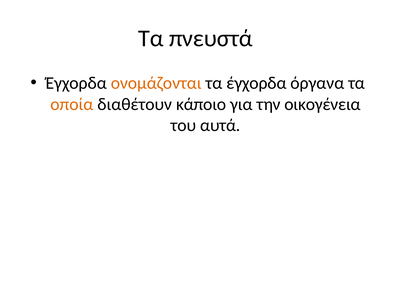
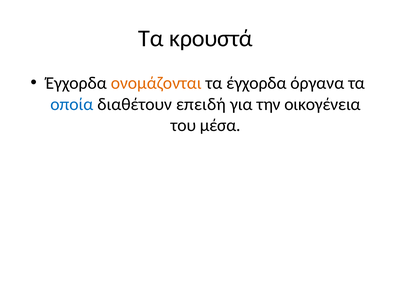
πνευστά: πνευστά -> κρουστά
οποία colour: orange -> blue
κάποιο: κάποιο -> επειδή
αυτά: αυτά -> μέσα
